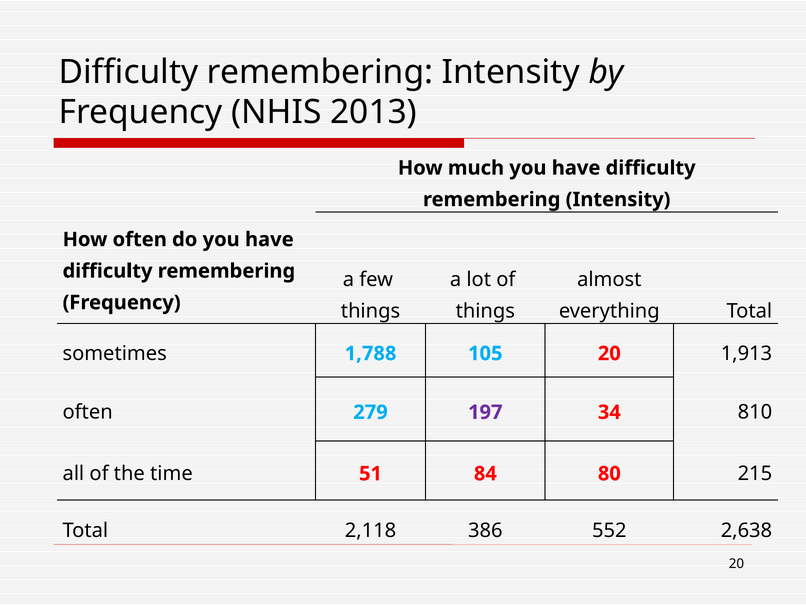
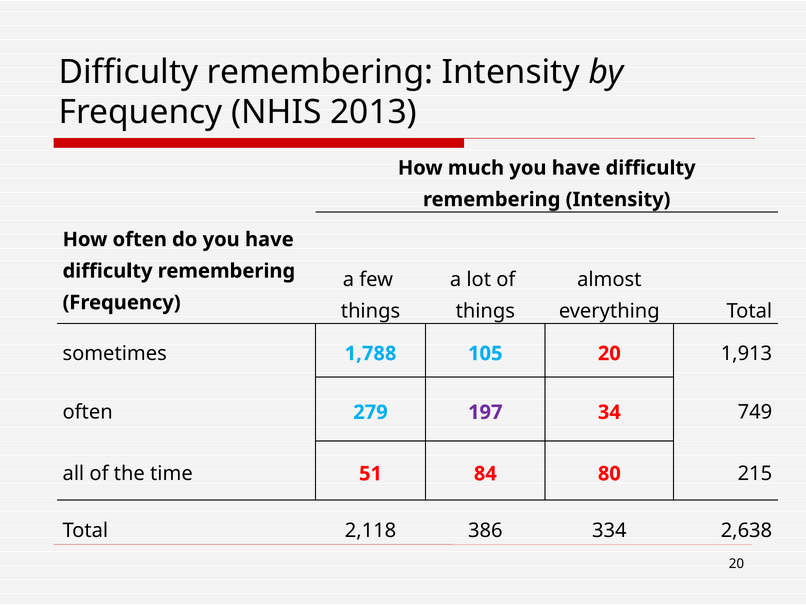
810: 810 -> 749
552: 552 -> 334
